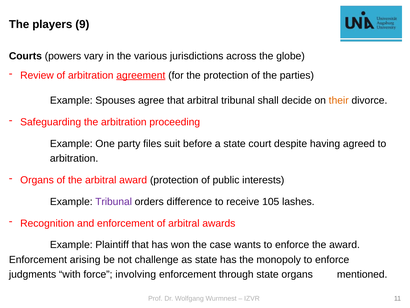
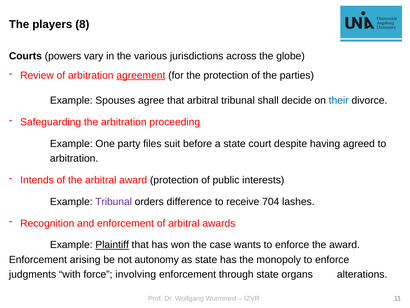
9: 9 -> 8
their colour: orange -> blue
Organs at (37, 180): Organs -> Intends
105: 105 -> 704
Plaintiff underline: none -> present
challenge: challenge -> autonomy
mentioned: mentioned -> alterations
